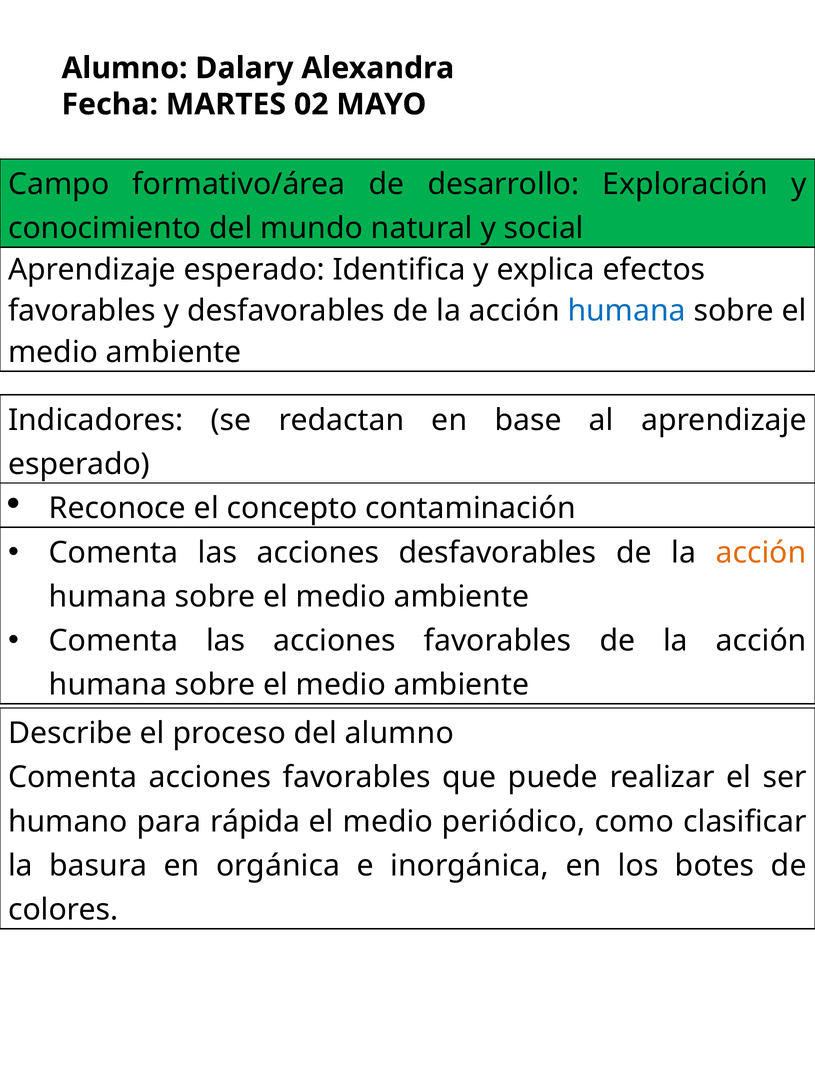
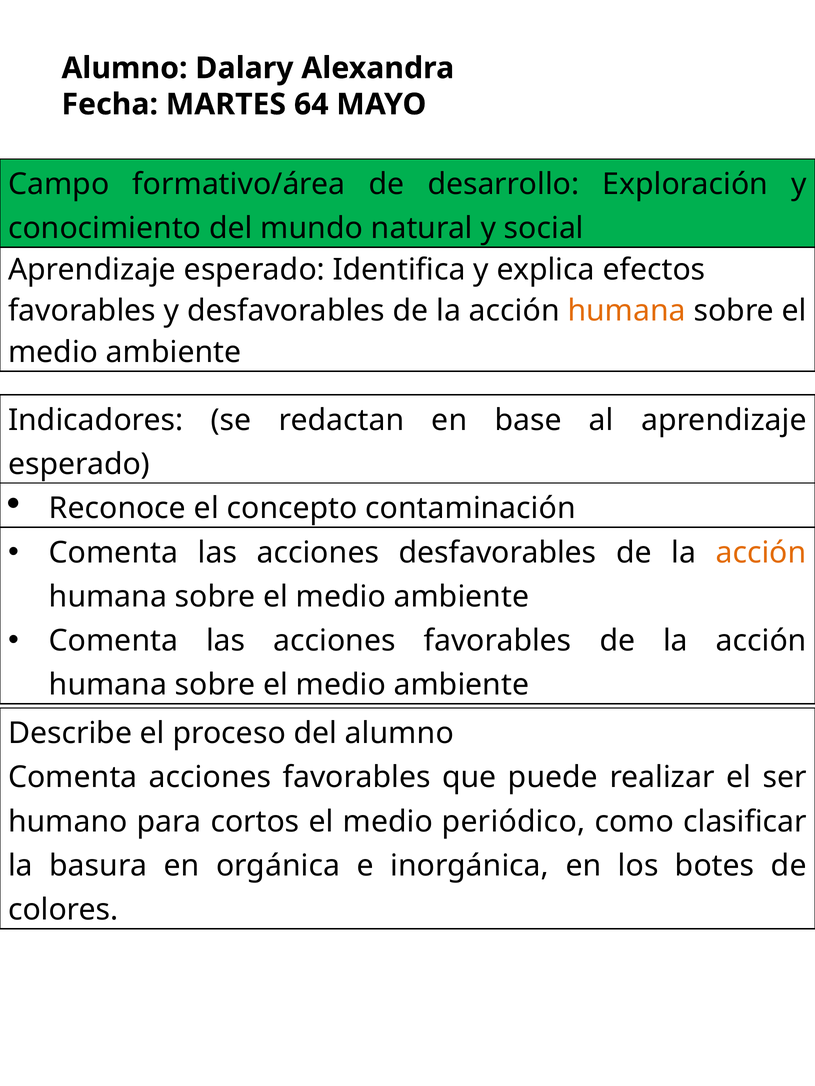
02: 02 -> 64
humana at (627, 311) colour: blue -> orange
rápida: rápida -> cortos
